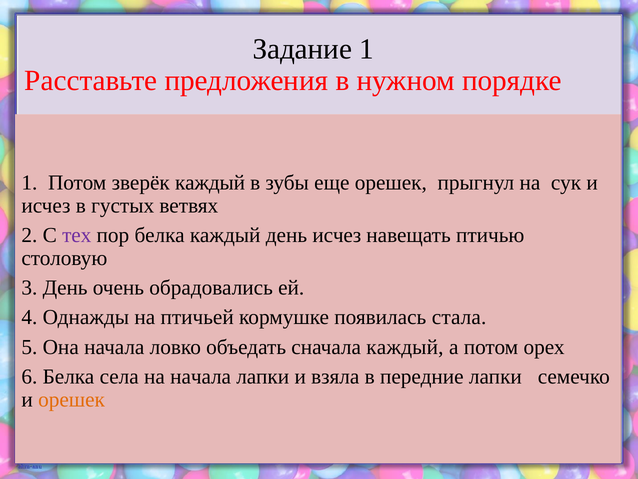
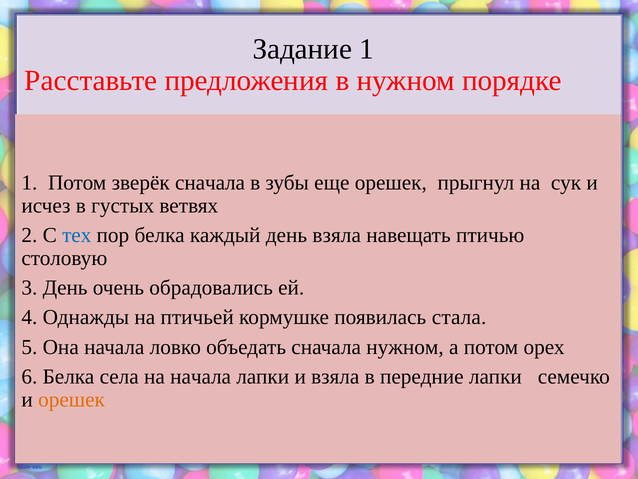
зверёк каждый: каждый -> сначала
тех colour: purple -> blue
день исчез: исчез -> взяла
сначала каждый: каждый -> нужном
